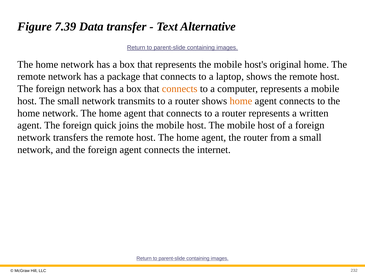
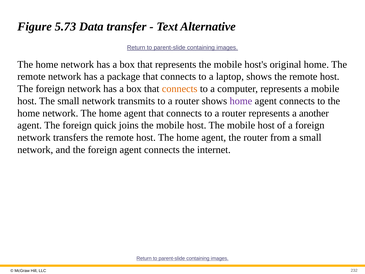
7.39: 7.39 -> 5.73
home at (241, 101) colour: orange -> purple
written: written -> another
